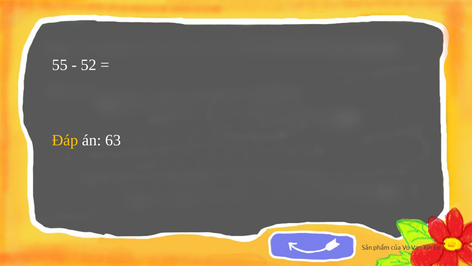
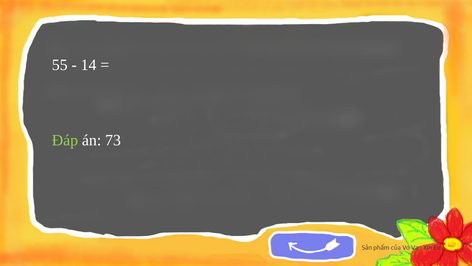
52: 52 -> 14
Đáp colour: yellow -> light green
63: 63 -> 73
